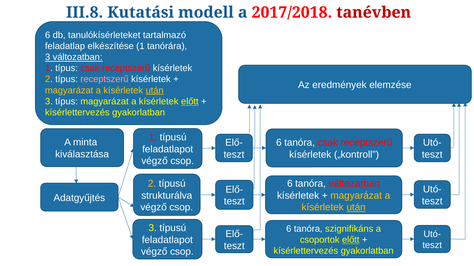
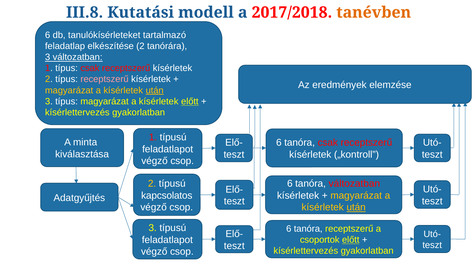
tanévben colour: red -> orange
elkészítése 1: 1 -> 2
strukturálva: strukturálva -> kapcsolatos
tanóra szignifikáns: szignifikáns -> receptszerű
